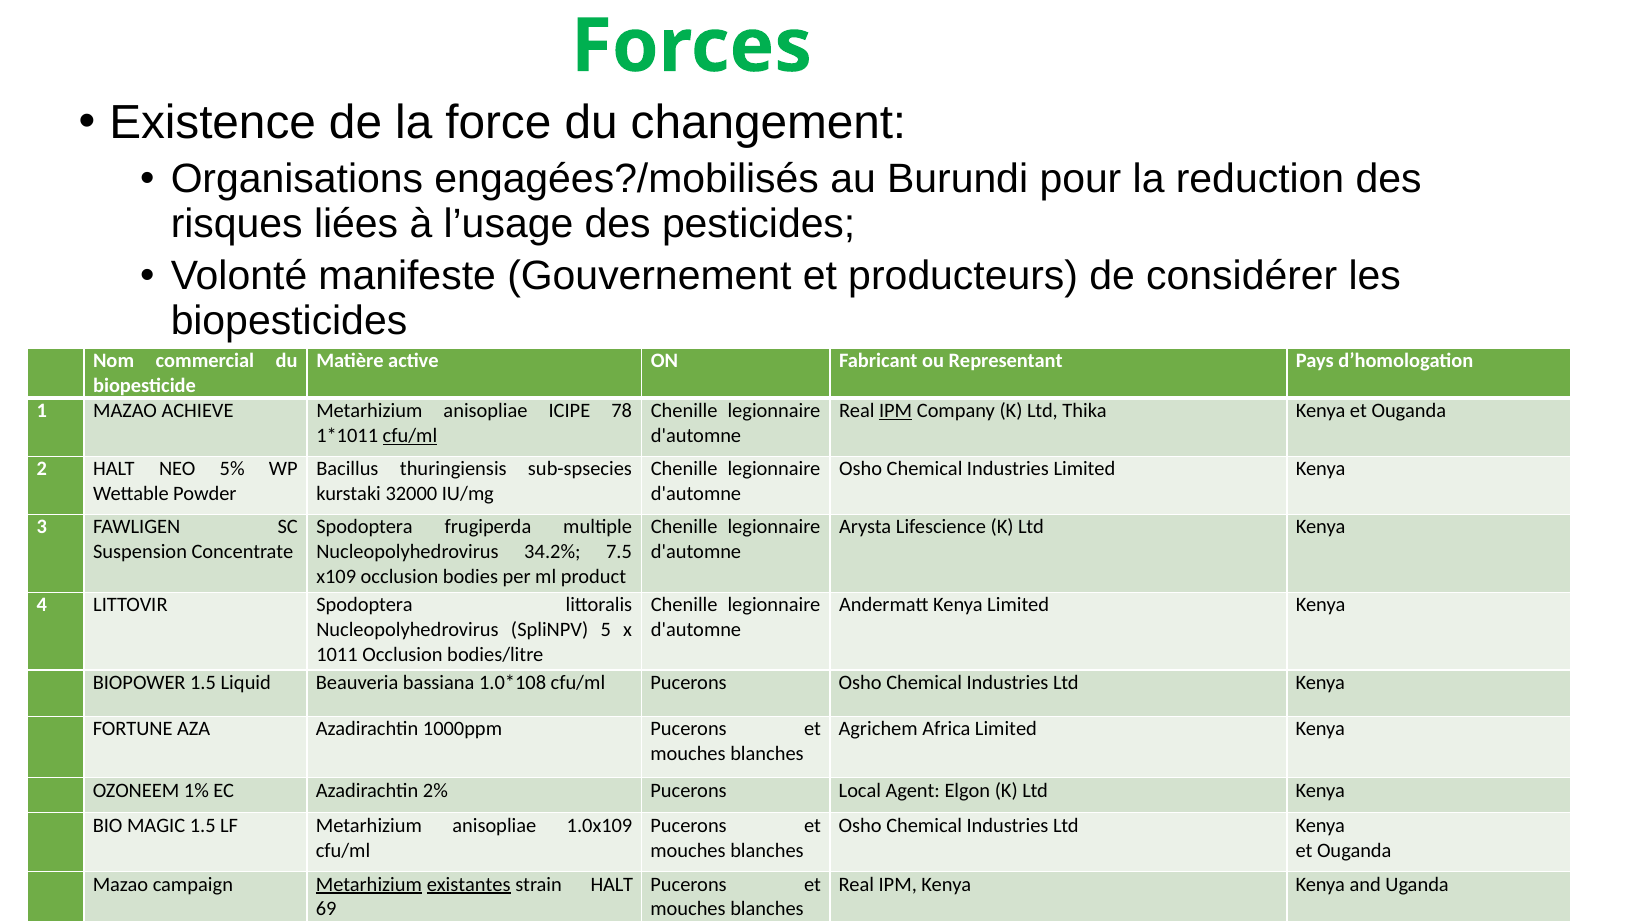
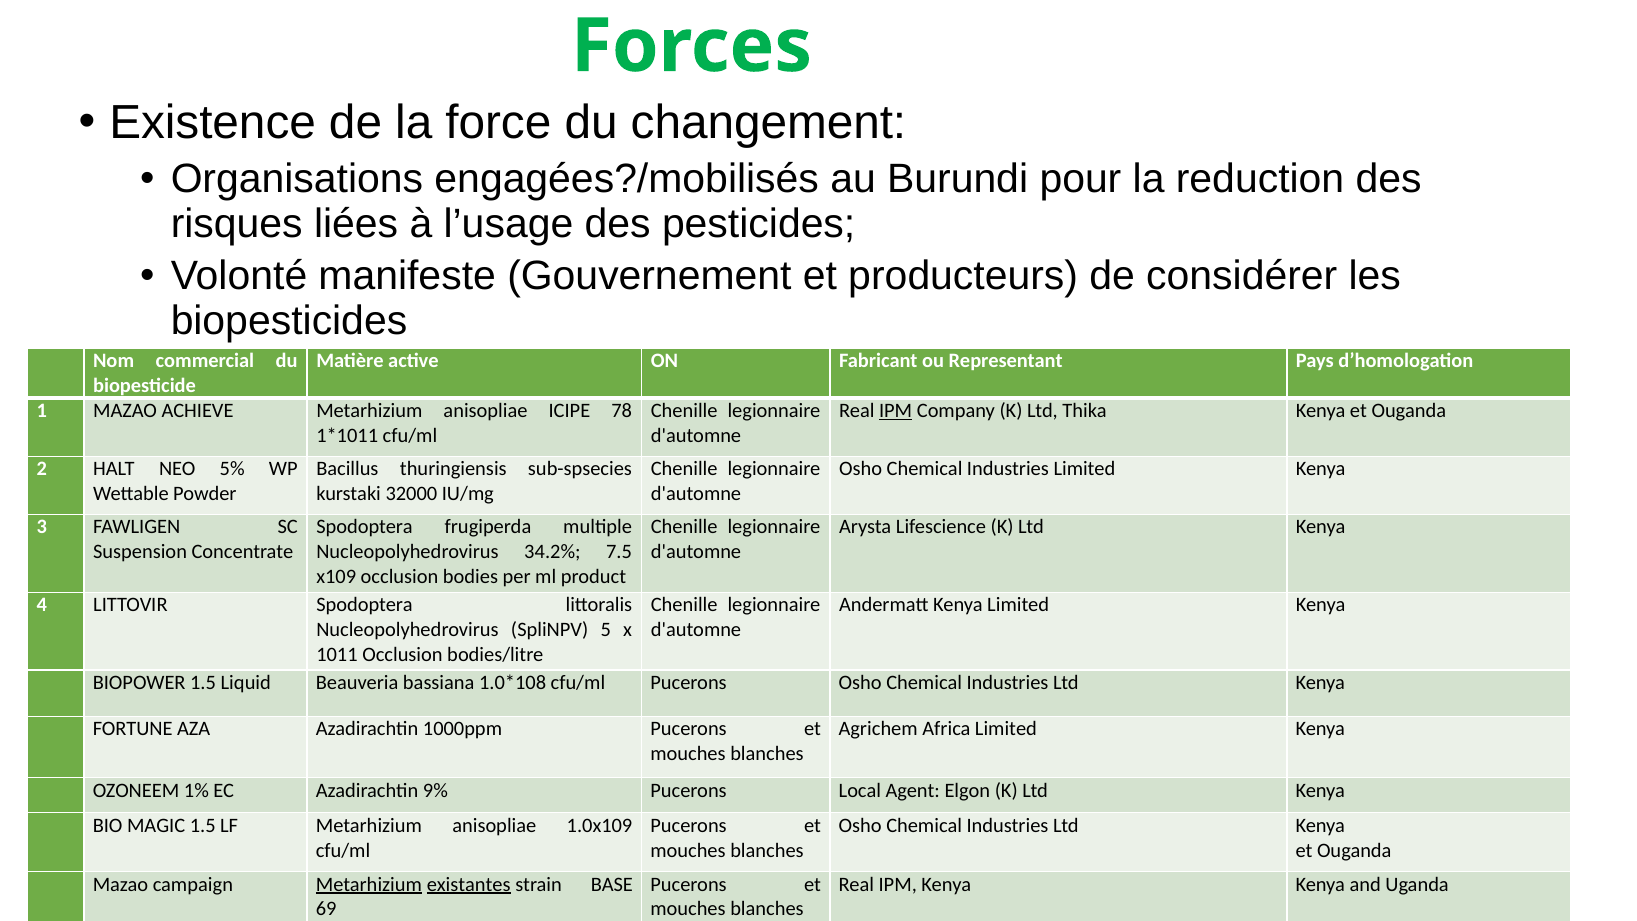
cfu/ml at (410, 436) underline: present -> none
2%: 2% -> 9%
strain HALT: HALT -> BASE
